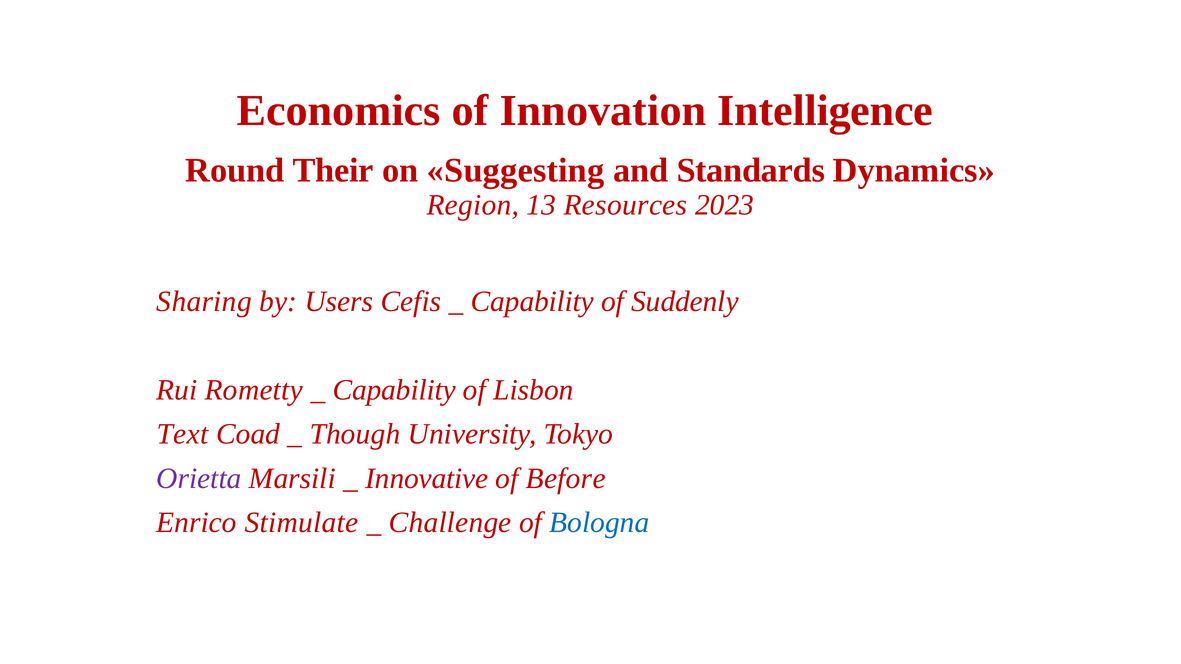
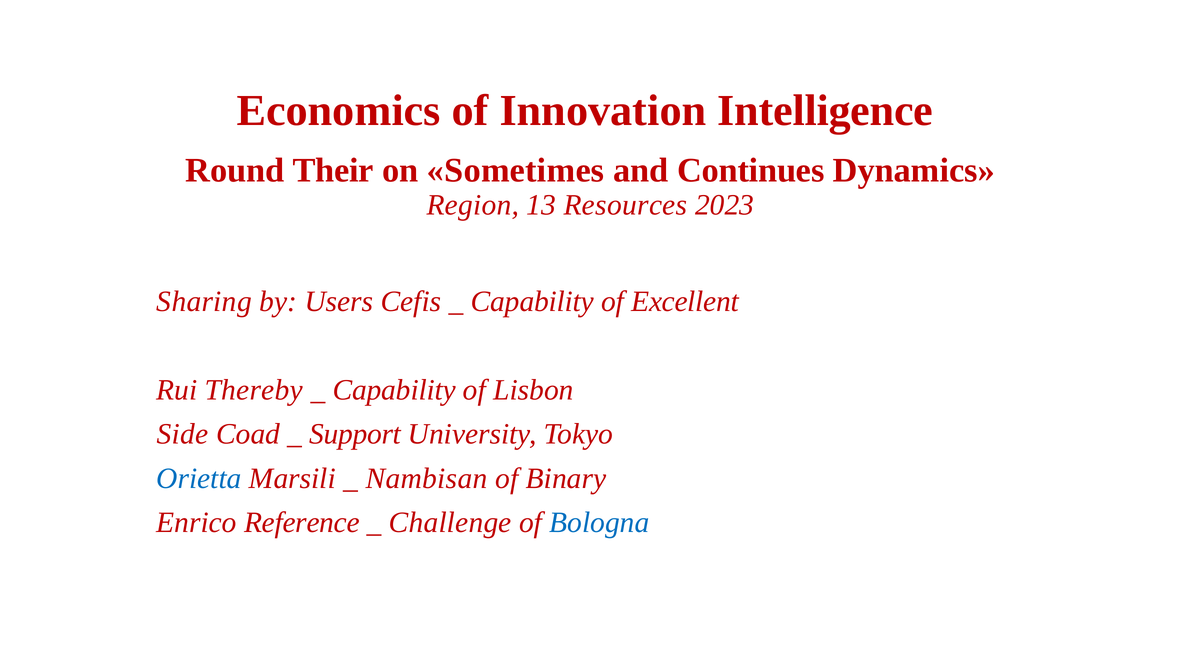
Suggesting: Suggesting -> Sometimes
Standards: Standards -> Continues
Suddenly: Suddenly -> Excellent
Rometty: Rometty -> Thereby
Text: Text -> Side
Though: Though -> Support
Orietta colour: purple -> blue
Innovative: Innovative -> Nambisan
Before: Before -> Binary
Stimulate: Stimulate -> Reference
